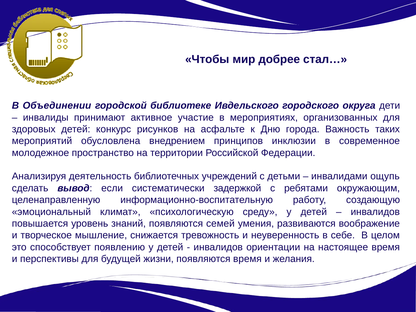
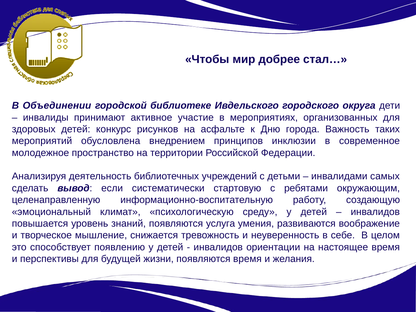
ощупь: ощупь -> самых
задержкой: задержкой -> стартовую
семей: семей -> услуга
